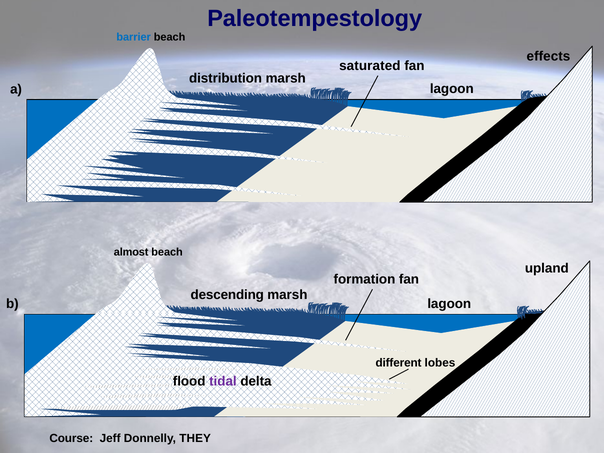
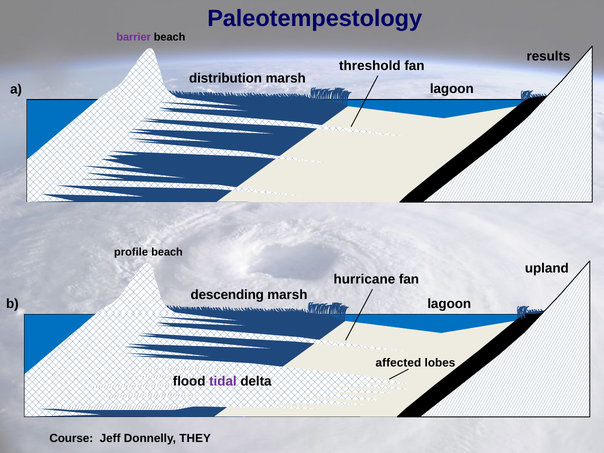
barrier colour: blue -> purple
effects: effects -> results
saturated: saturated -> threshold
almost: almost -> profile
formation: formation -> hurricane
different: different -> affected
